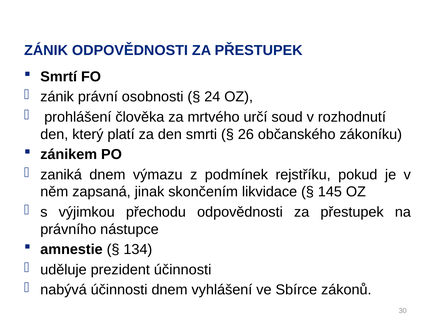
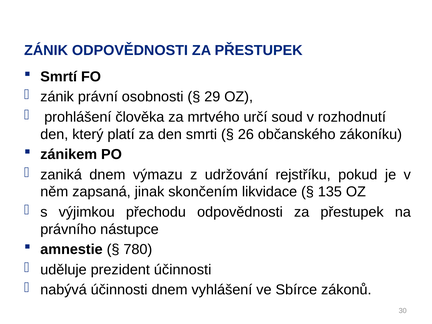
24: 24 -> 29
podmínek: podmínek -> udržování
145: 145 -> 135
134: 134 -> 780
